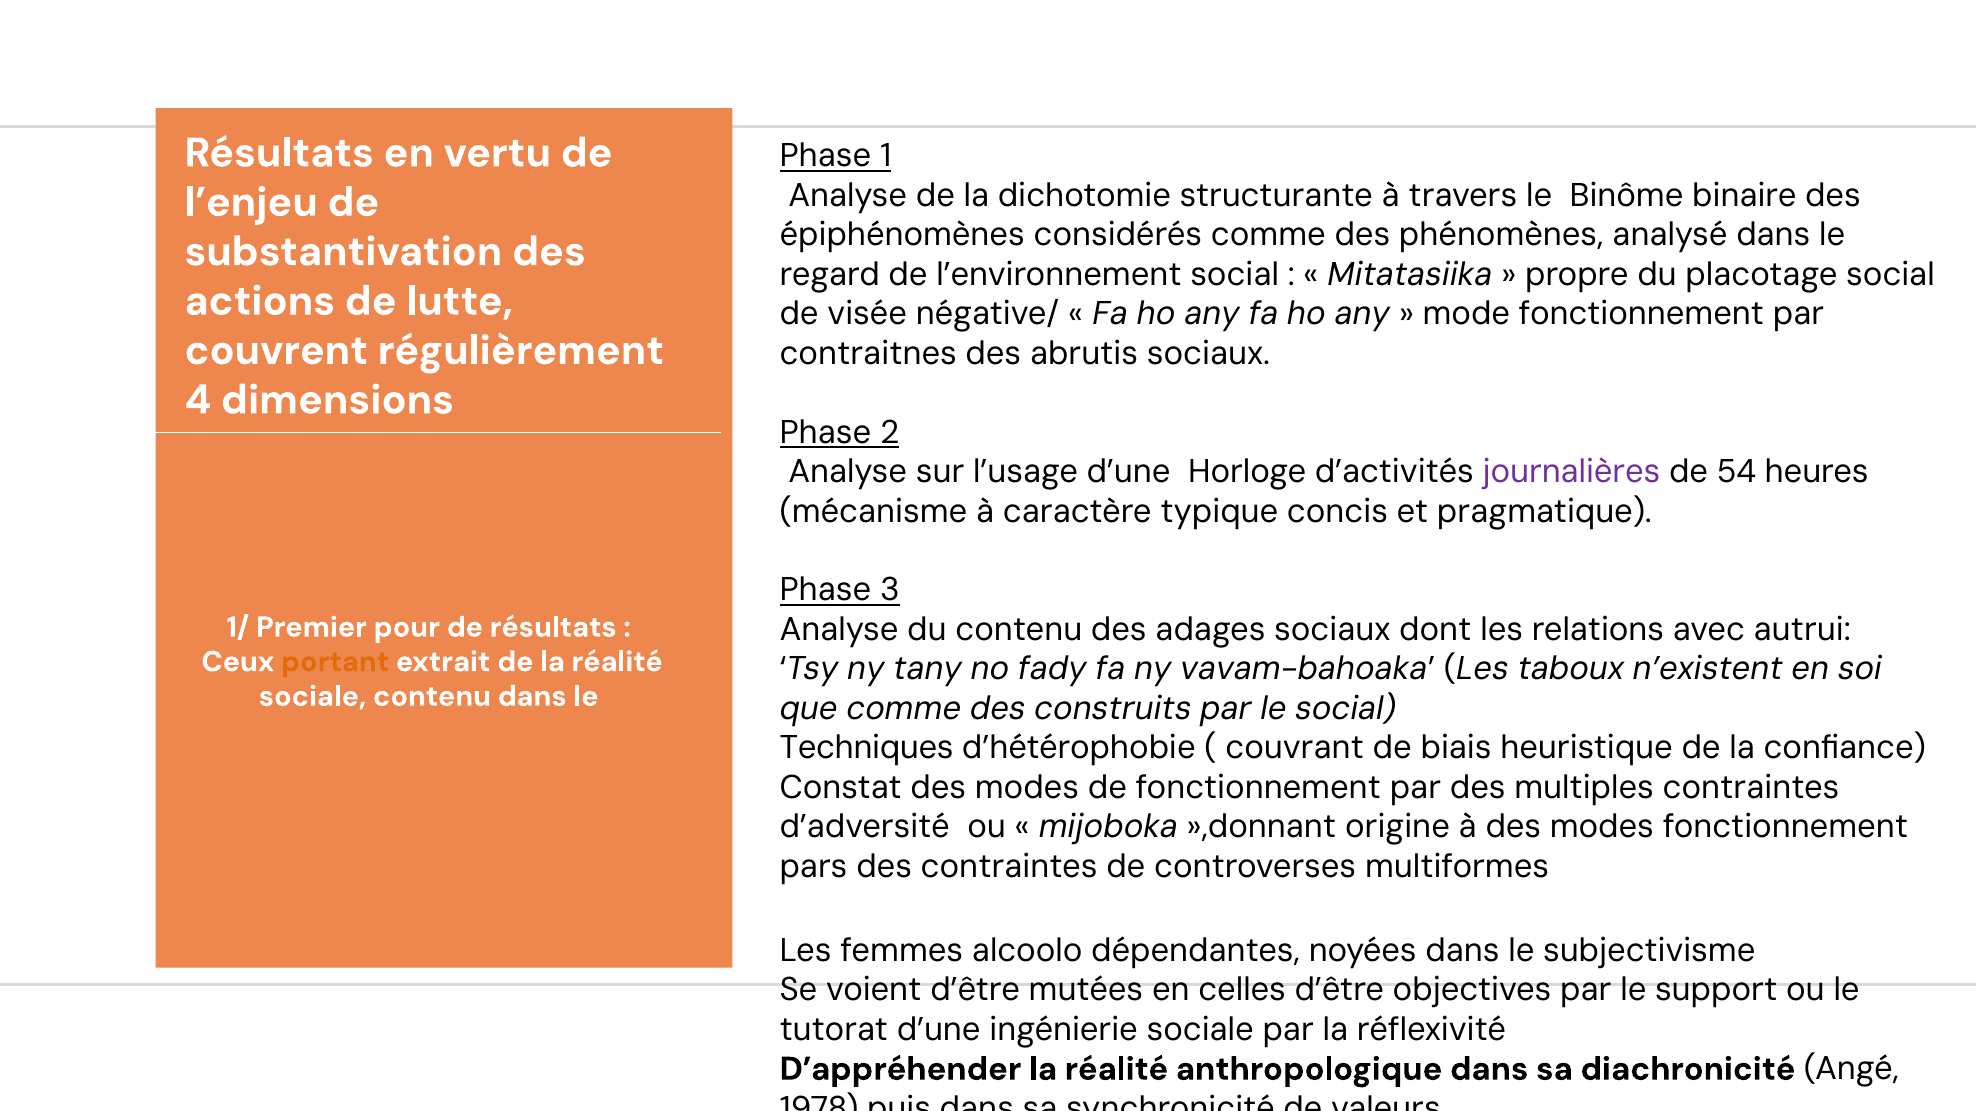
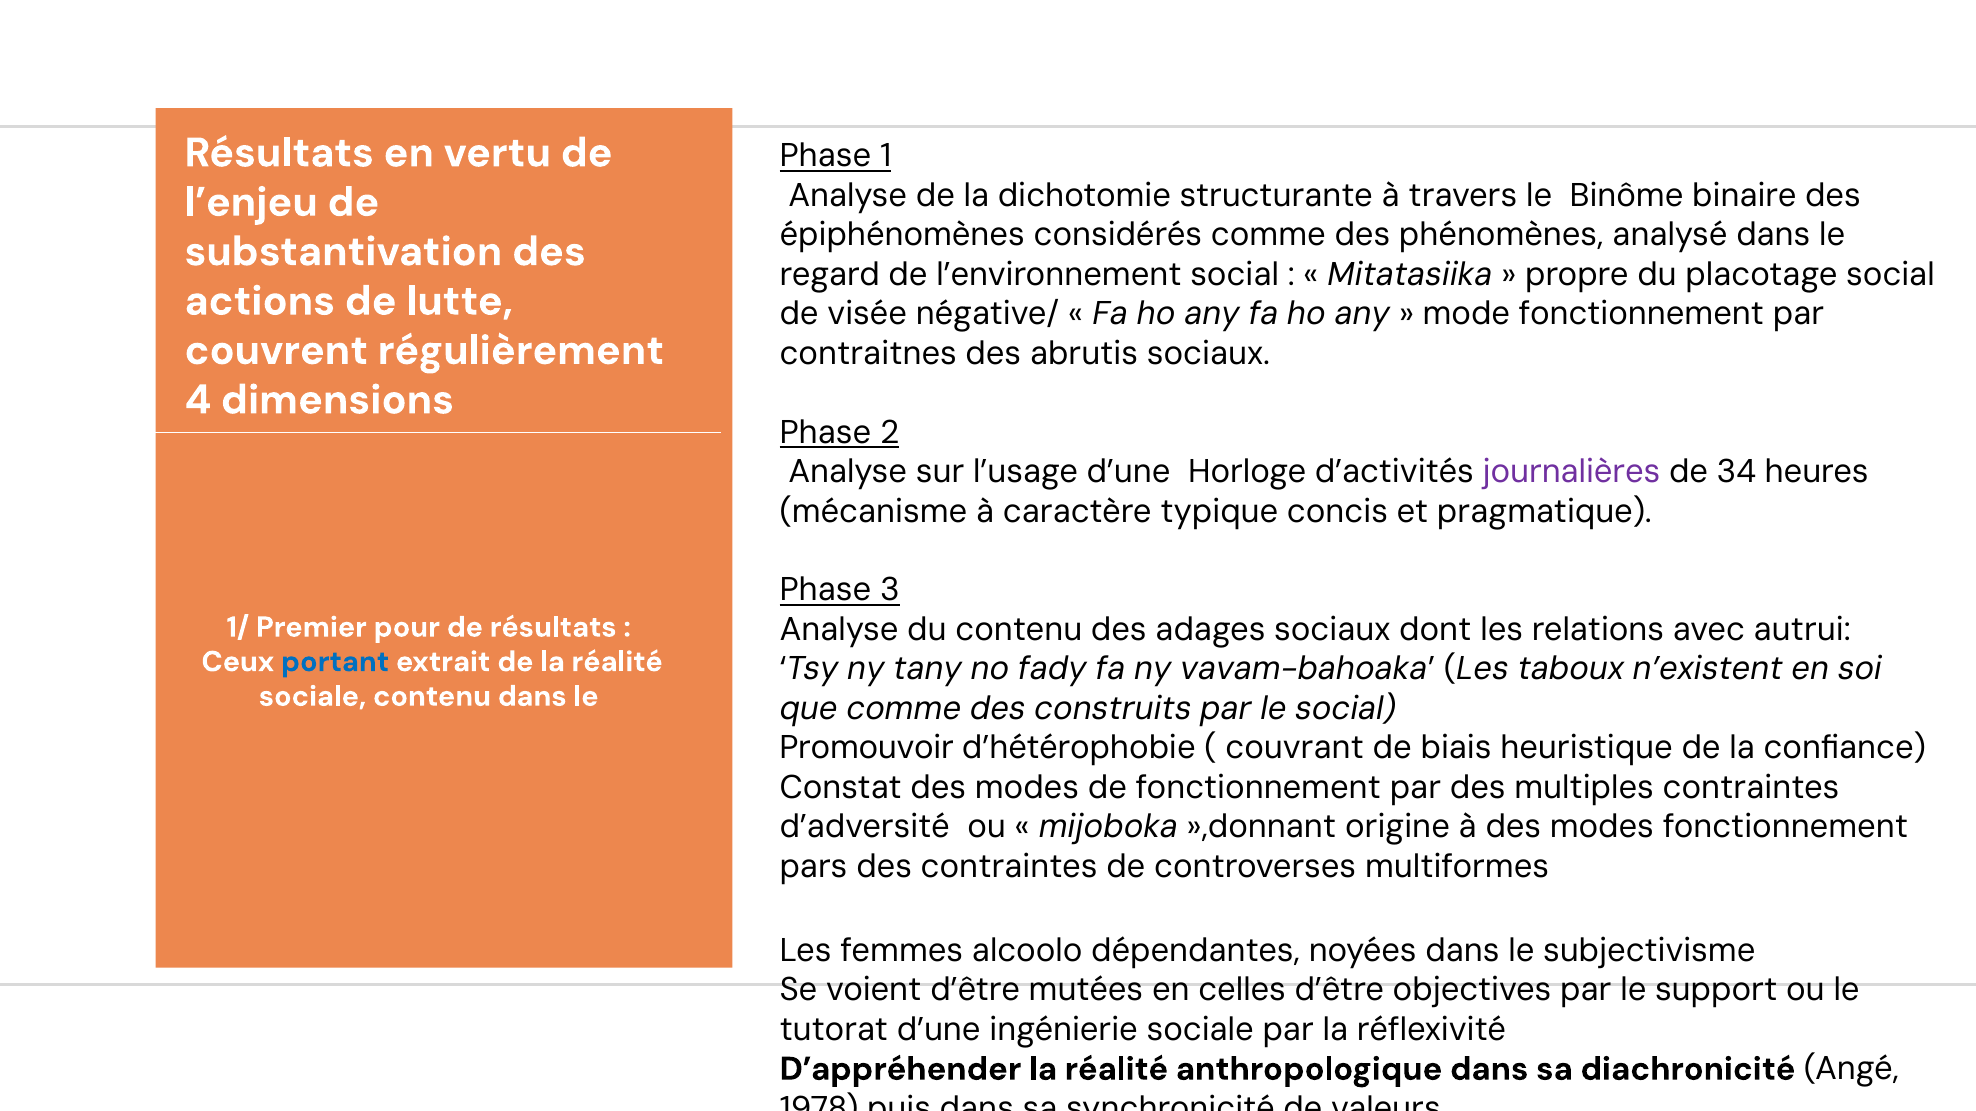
54: 54 -> 34
portant colour: orange -> blue
Techniques: Techniques -> Promouvoir
